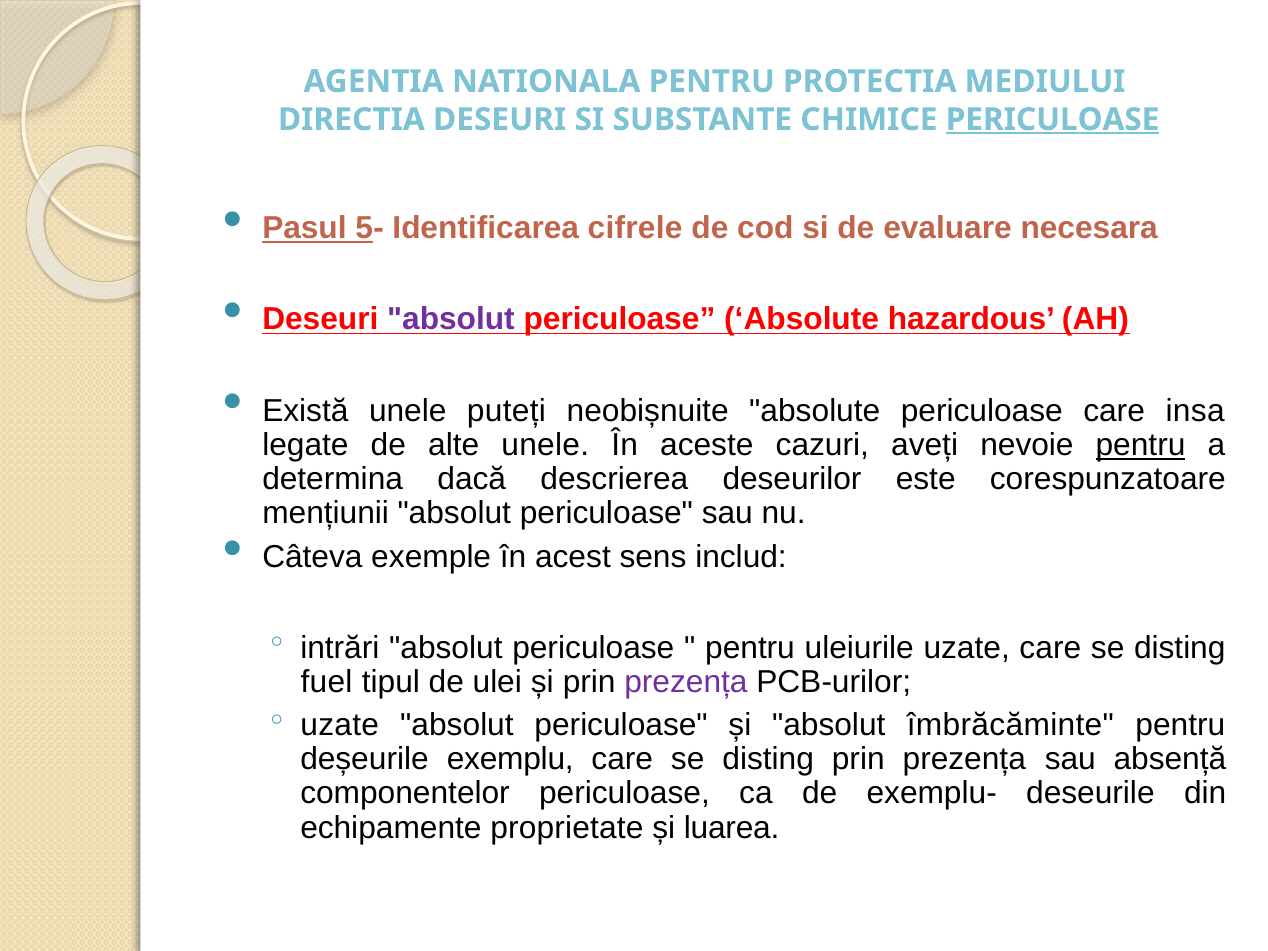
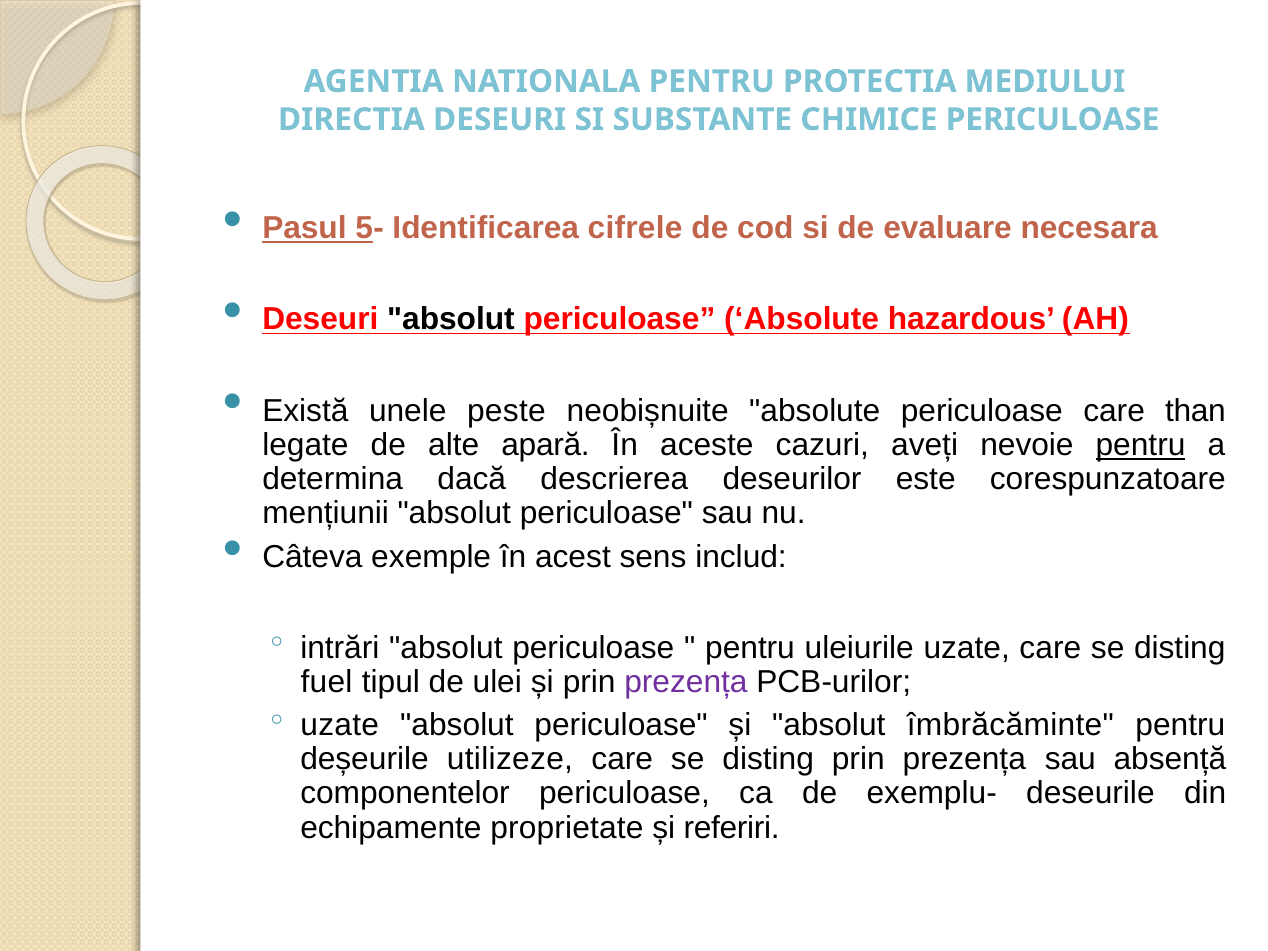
PERICULOASE at (1053, 120) underline: present -> none
absolut at (451, 320) colour: purple -> black
puteți: puteți -> peste
insa: insa -> than
alte unele: unele -> apară
exemplu: exemplu -> utilizeze
luarea: luarea -> referiri
